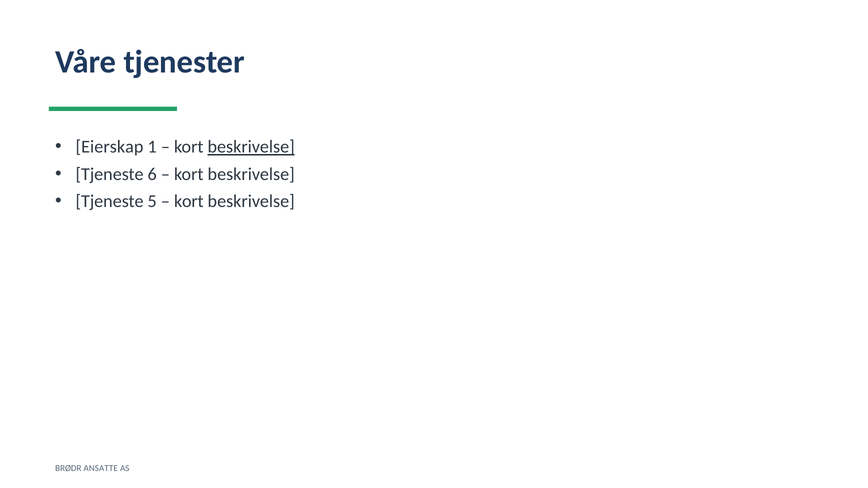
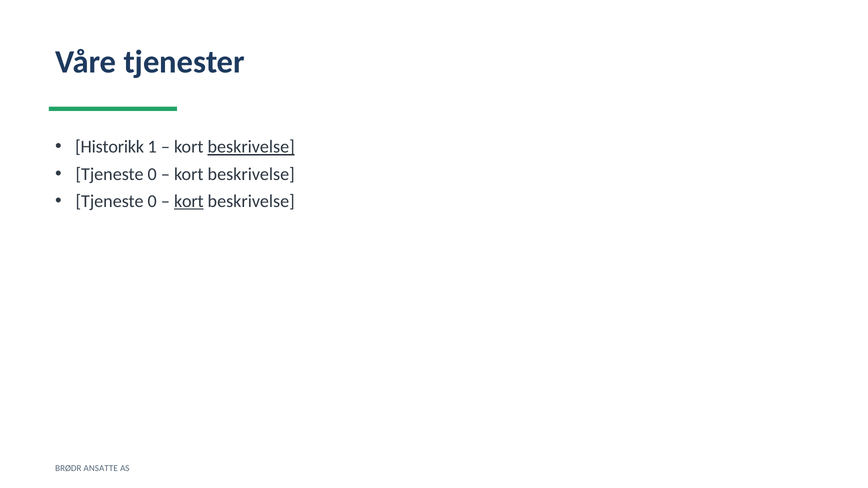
Eierskap: Eierskap -> Historikk
6 at (152, 174): 6 -> 0
5 at (152, 201): 5 -> 0
kort at (189, 201) underline: none -> present
